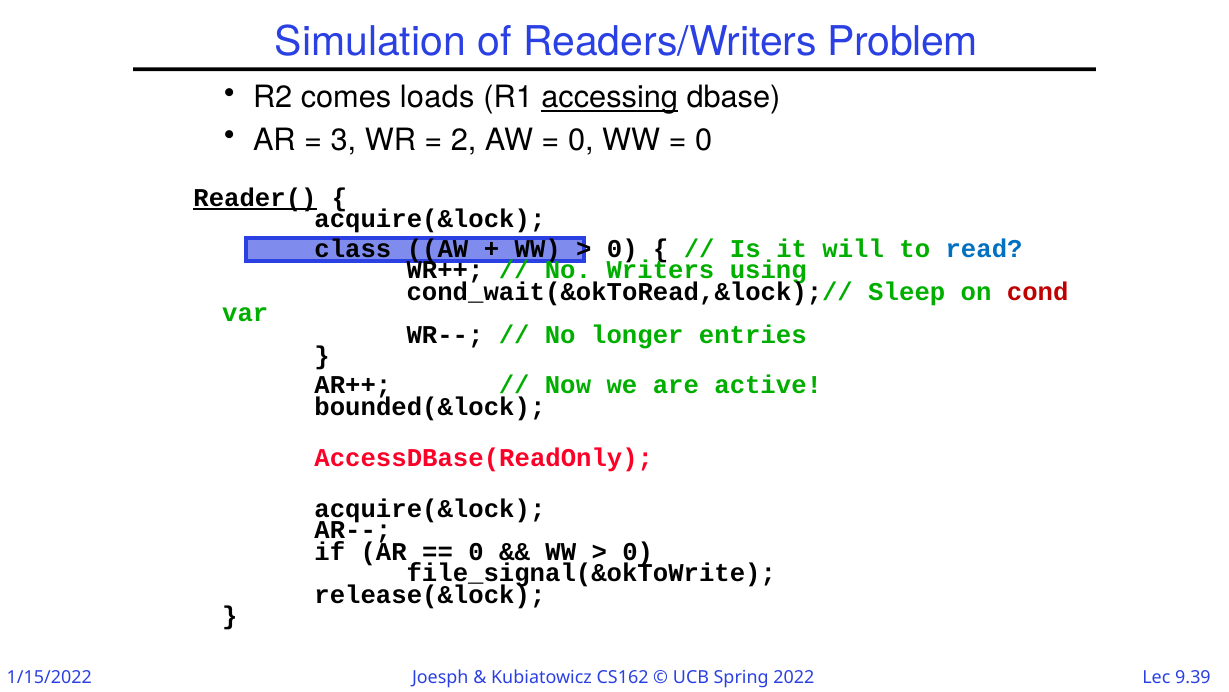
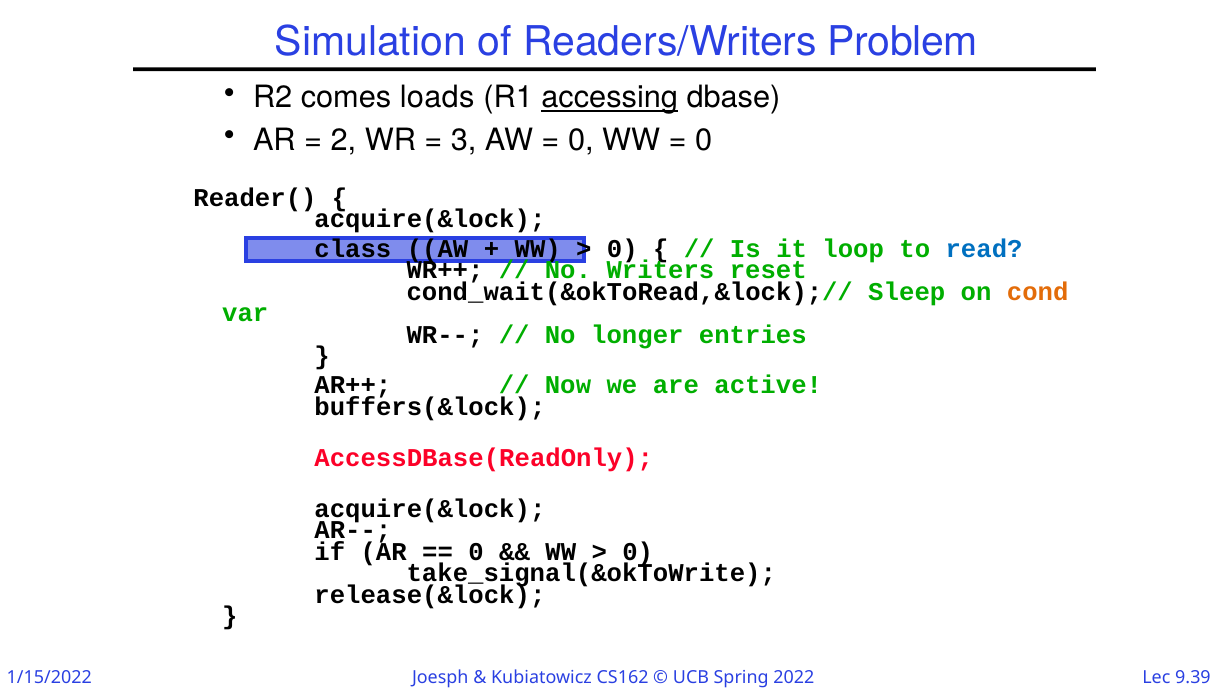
3: 3 -> 2
2: 2 -> 3
Reader( underline: present -> none
will: will -> loop
using: using -> reset
cond colour: red -> orange
bounded(&lock: bounded(&lock -> buffers(&lock
file_signal(&okToWrite: file_signal(&okToWrite -> take_signal(&okToWrite
